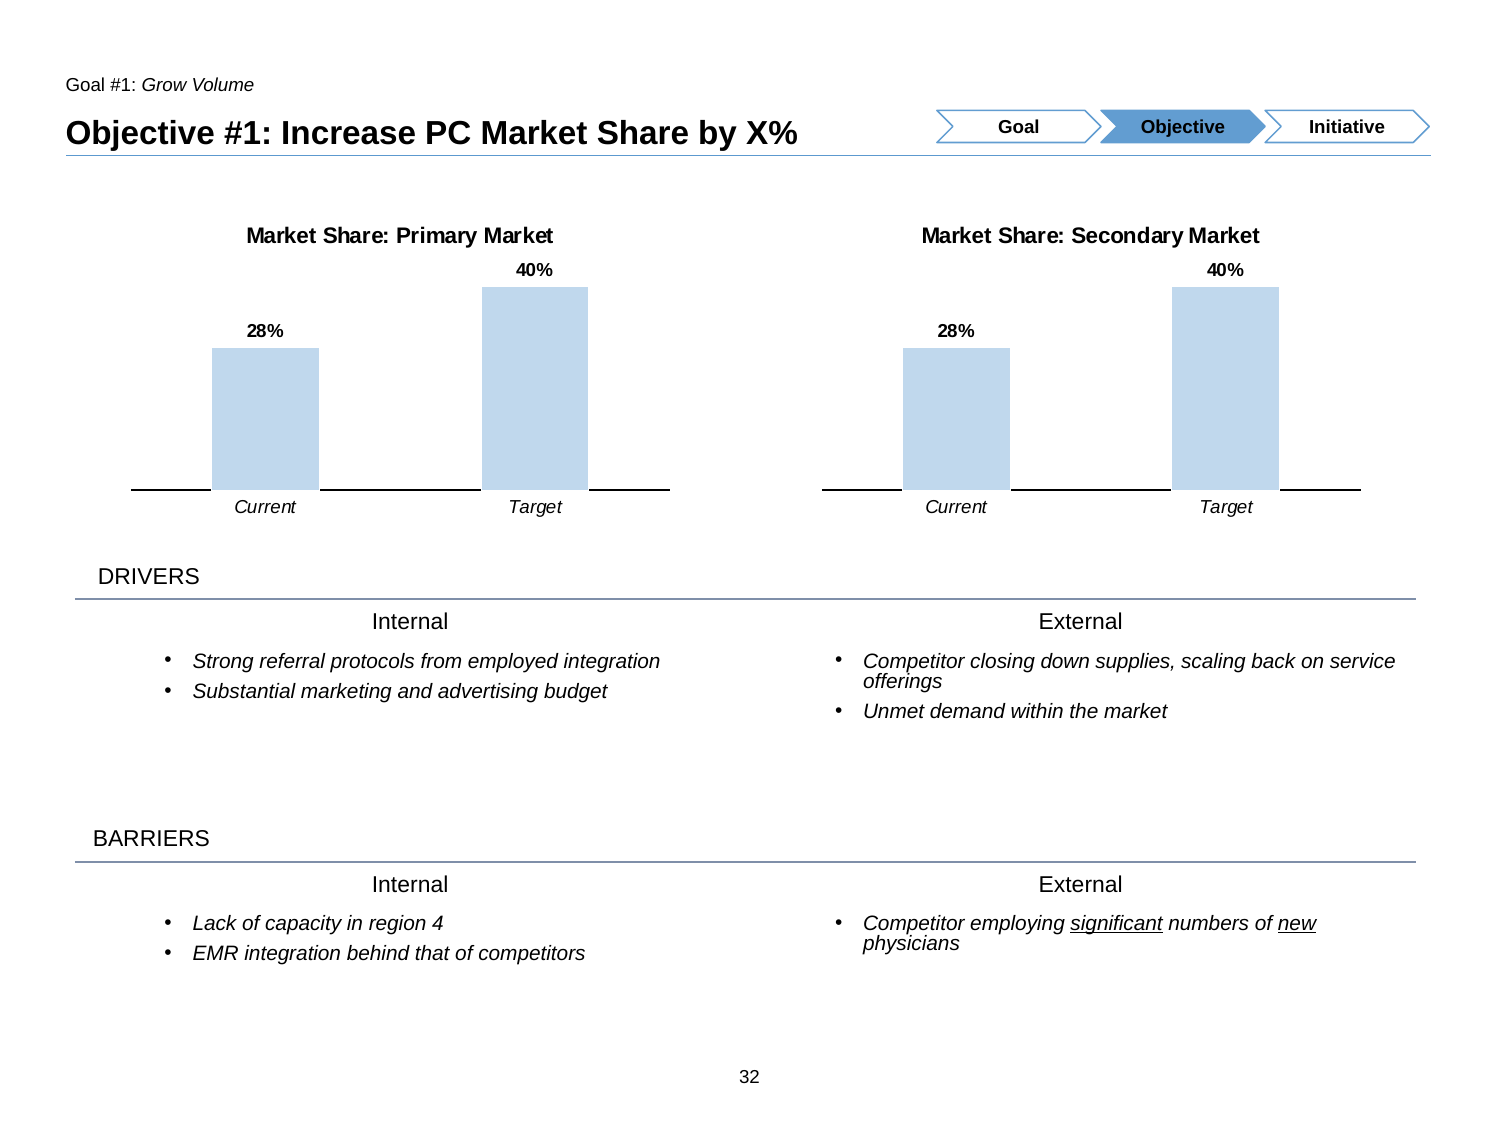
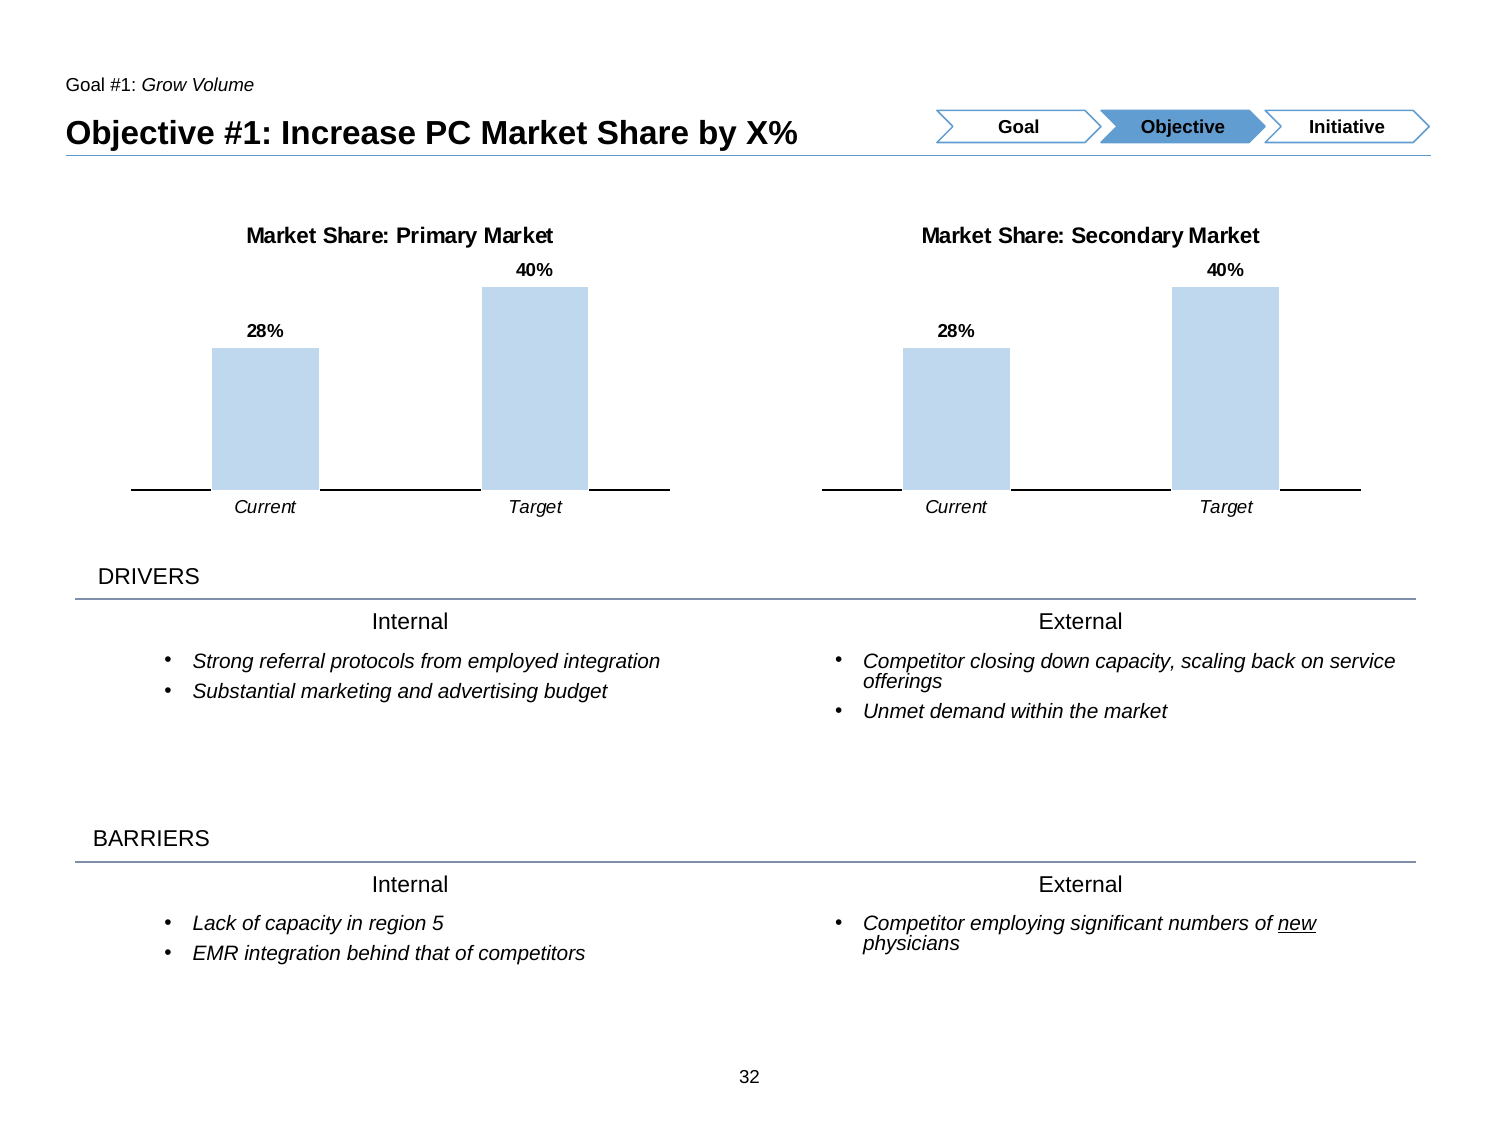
down supplies: supplies -> capacity
4: 4 -> 5
significant underline: present -> none
